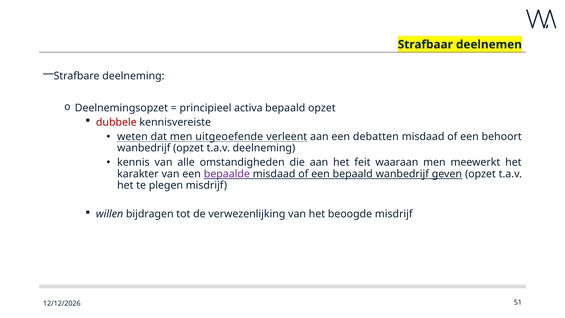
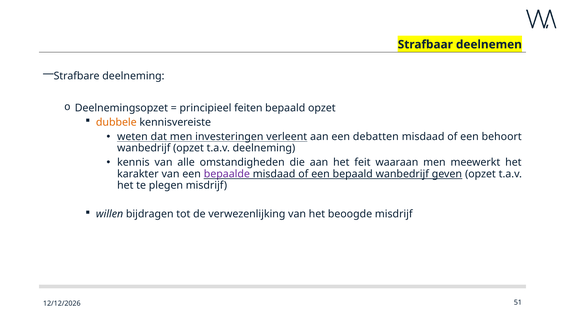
activa: activa -> feiten
dubbele colour: red -> orange
uitgeoefende: uitgeoefende -> investeringen
